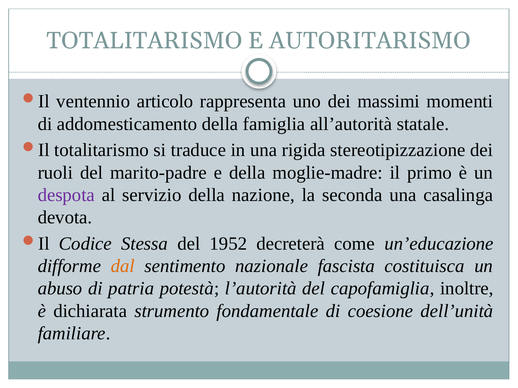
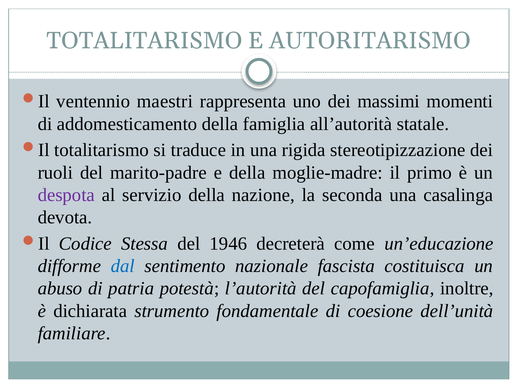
articolo: articolo -> maestri
1952: 1952 -> 1946
dal colour: orange -> blue
